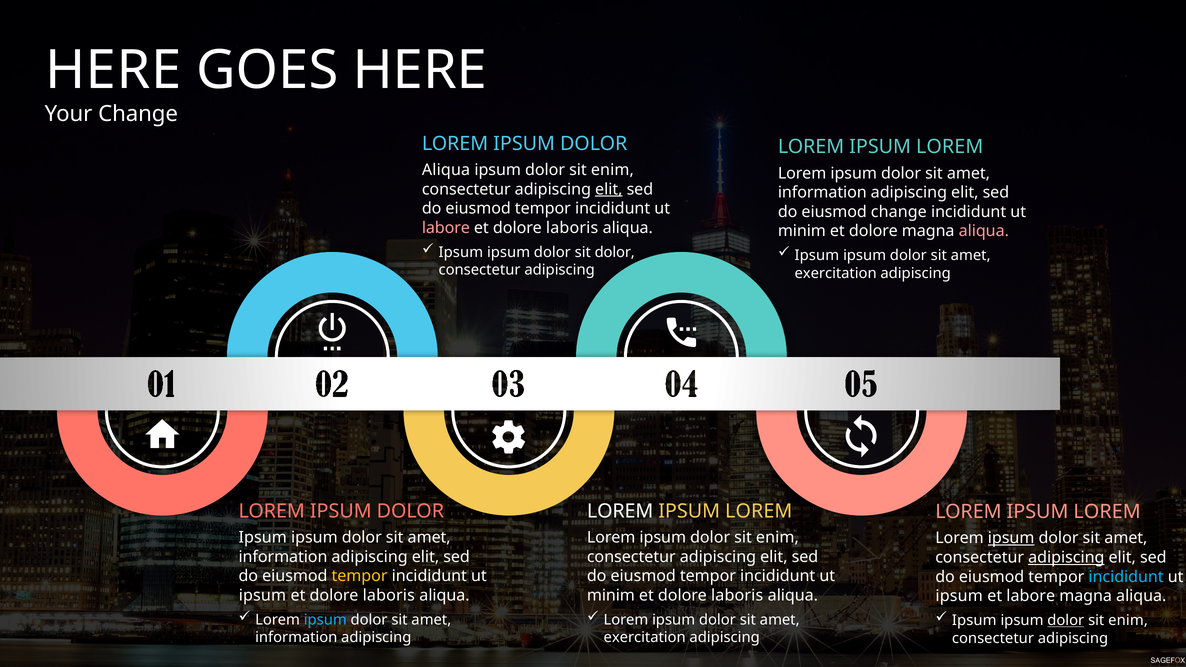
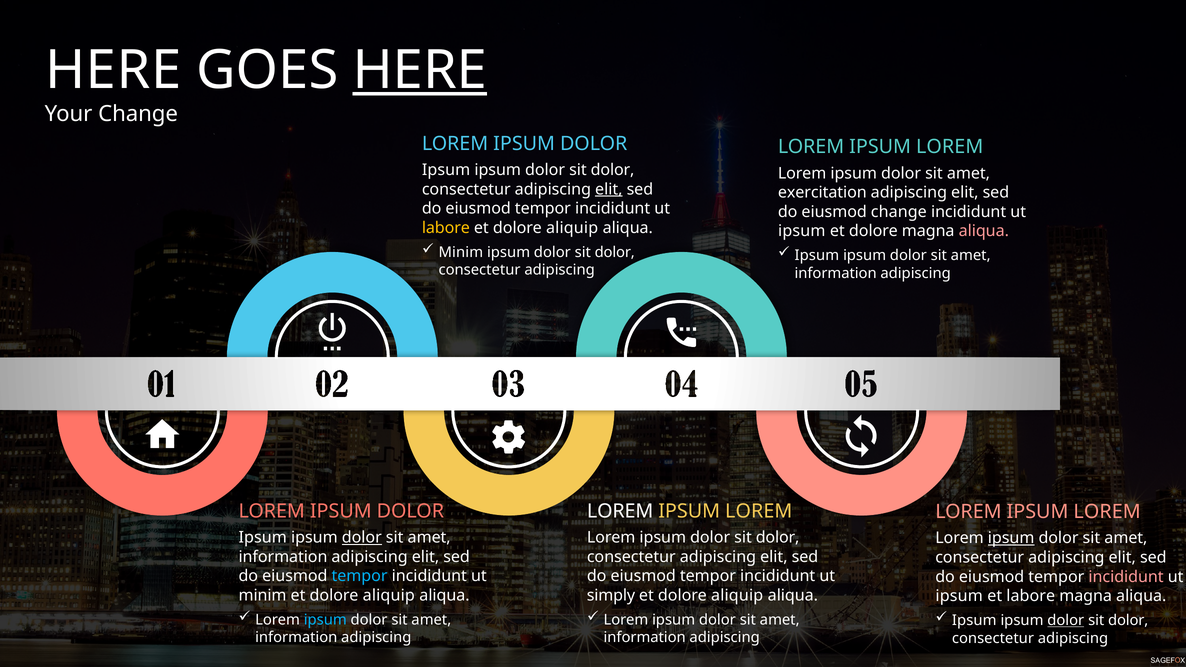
HERE at (420, 70) underline: none -> present
Aliqua at (446, 170): Aliqua -> Ipsum
enim at (612, 170): enim -> dolor
information at (822, 193): information -> exercitation
labore at (446, 228) colour: pink -> yellow
laboris at (572, 228): laboris -> aliquip
minim at (802, 231): minim -> ipsum
Ipsum at (461, 252): Ipsum -> Minim
exercitation at (836, 273): exercitation -> information
dolor at (362, 538) underline: none -> present
enim at (777, 538): enim -> dolor
adipiscing at (1066, 558) underline: present -> none
tempor at (360, 576) colour: yellow -> light blue
incididunt at (1126, 577) colour: light blue -> pink
ipsum at (262, 596): ipsum -> minim
laboris at (389, 596): laboris -> aliquip
minim at (611, 596): minim -> simply
laboris at (737, 596): laboris -> aliquip
enim at (1128, 620): enim -> dolor
exercitation at (645, 638): exercitation -> information
